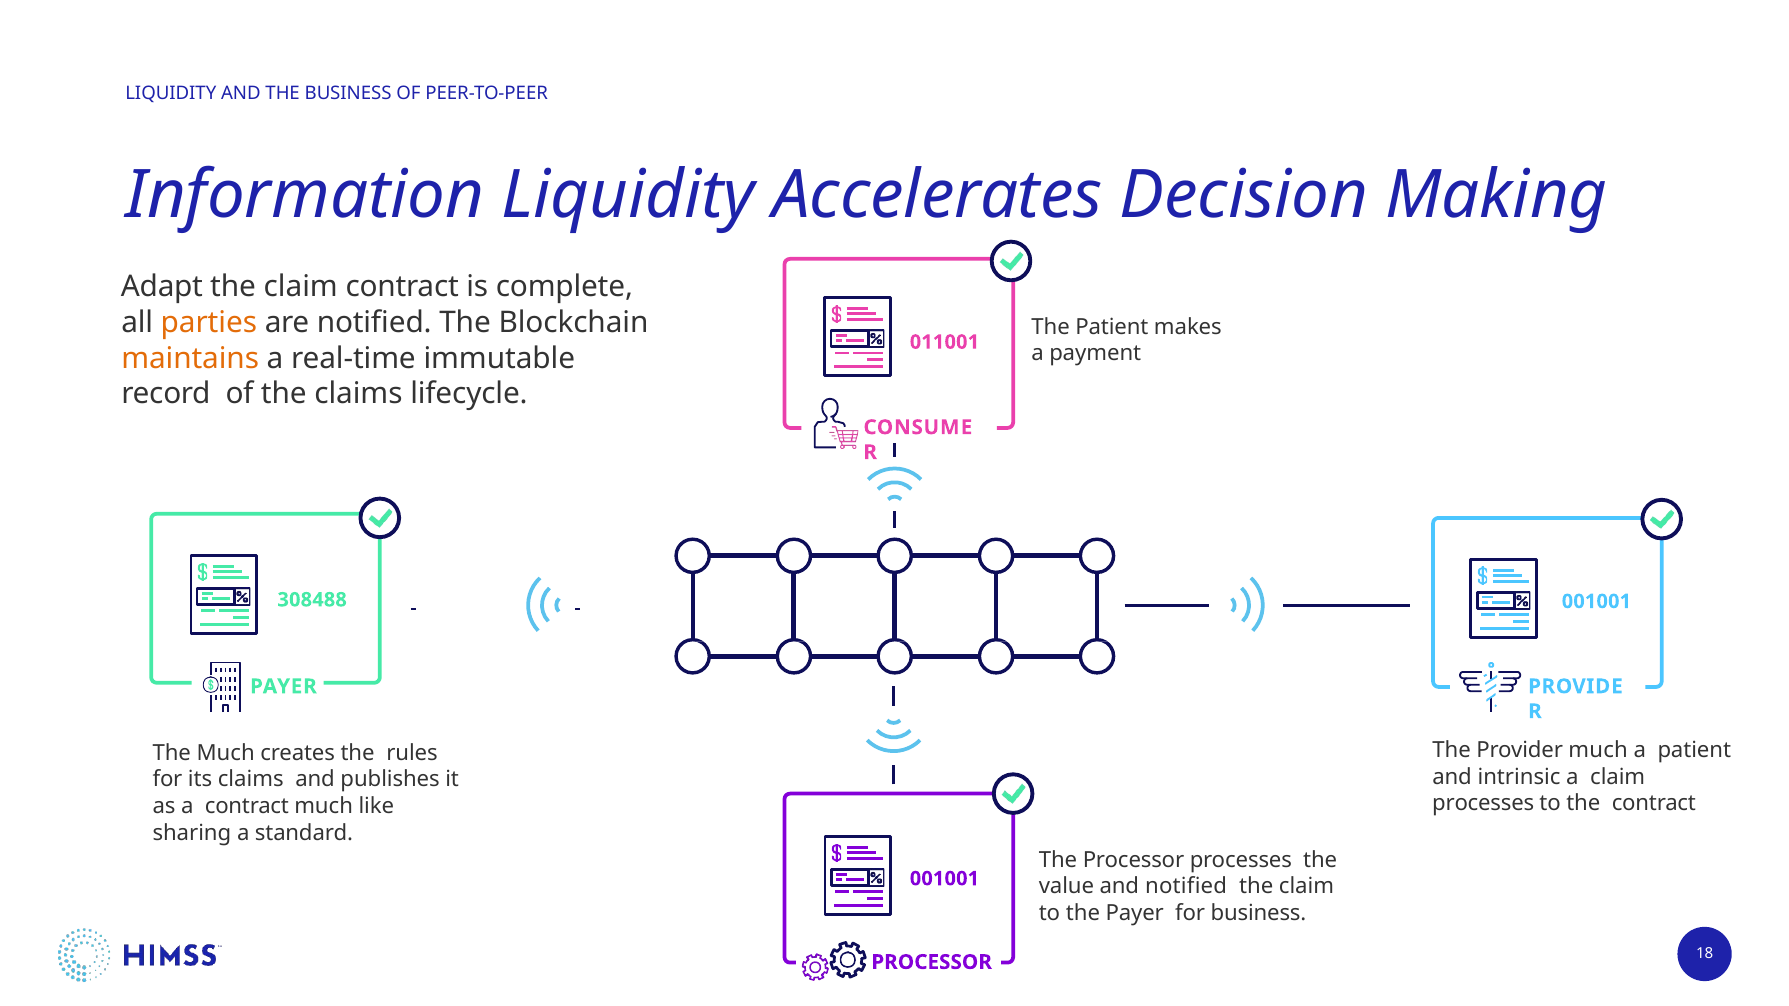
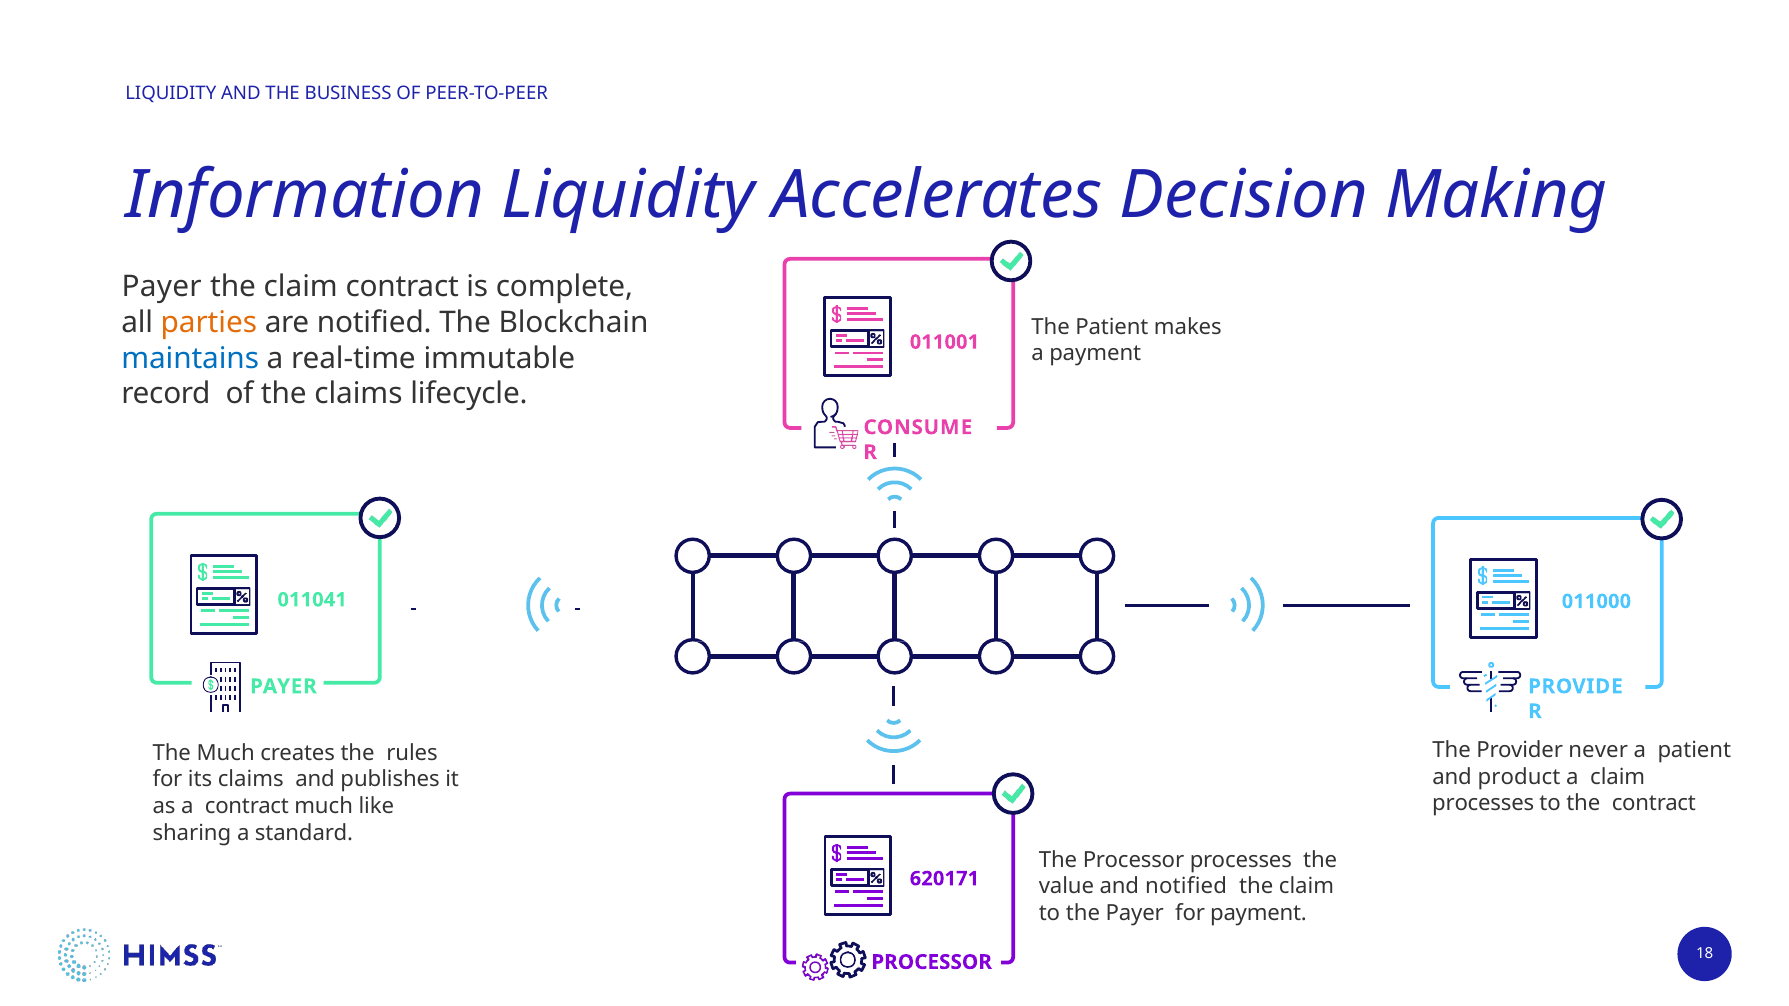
Adapt at (162, 287): Adapt -> Payer
maintains colour: orange -> blue
308488: 308488 -> 011041
001001 at (1596, 602): 001001 -> 011000
Provider much: much -> never
intrinsic: intrinsic -> product
001001 at (944, 879): 001001 -> 620171
for business: business -> payment
